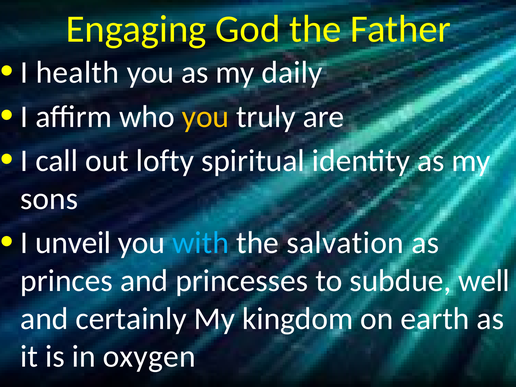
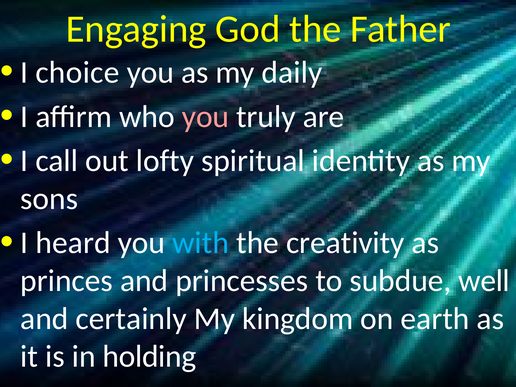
health: health -> choice
you at (205, 117) colour: yellow -> pink
unveil: unveil -> heard
salvation: salvation -> creativity
oxygen: oxygen -> holding
